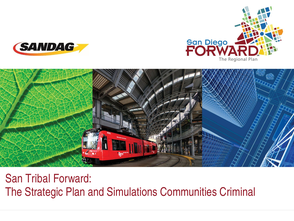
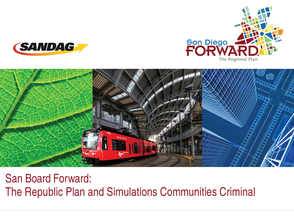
Tribal: Tribal -> Board
Strategic: Strategic -> Republic
